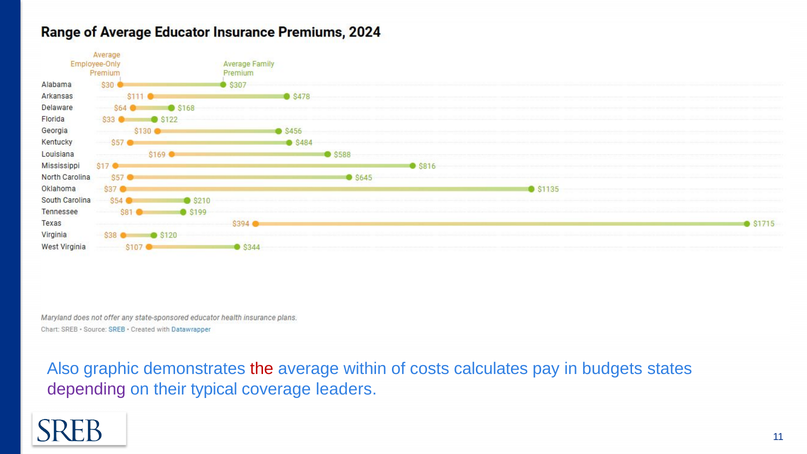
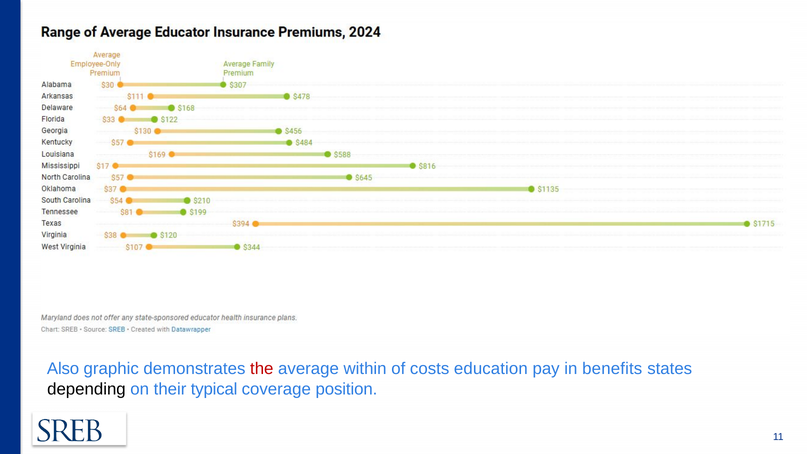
calculates: calculates -> education
budgets: budgets -> benefits
depending colour: purple -> black
leaders: leaders -> position
